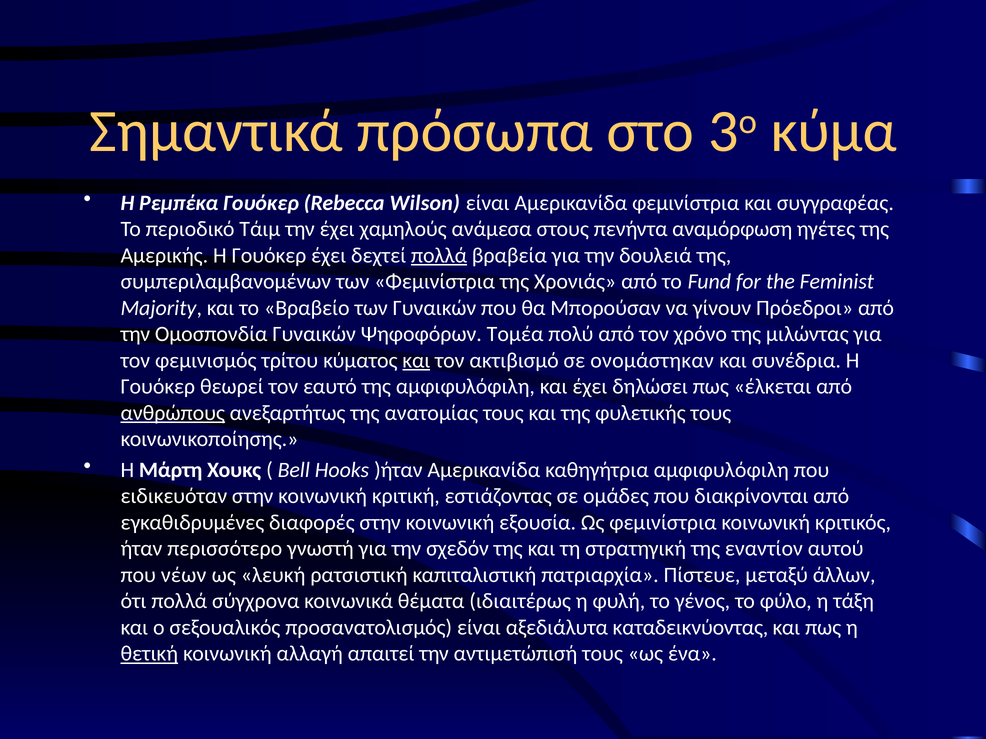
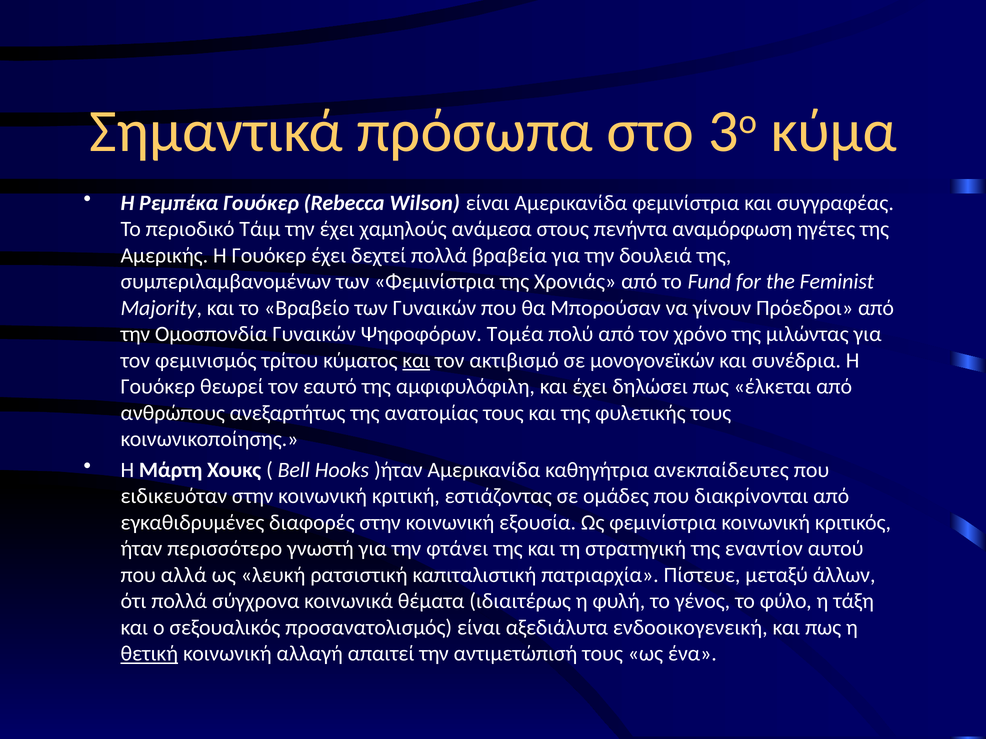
πολλά at (439, 256) underline: present -> none
ονομάστηκαν: ονομάστηκαν -> μονογονεϊκών
ανθρώπους underline: present -> none
καθηγήτρια αμφιφυλόφιλη: αμφιφυλόφιλη -> ανεκπαίδευτες
σχεδόν: σχεδόν -> φτάνει
νέων: νέων -> αλλά
καταδεικνύοντας: καταδεικνύοντας -> ενδοοικογενεική
